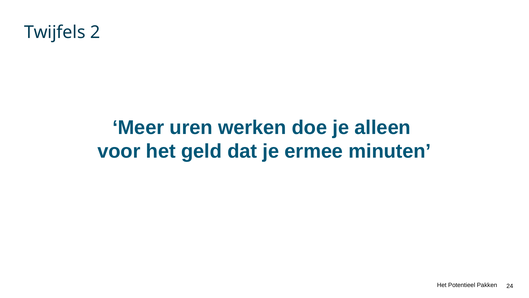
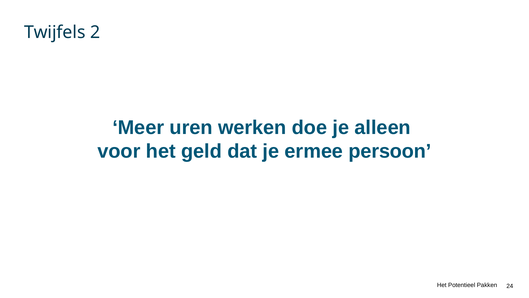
minuten: minuten -> persoon
